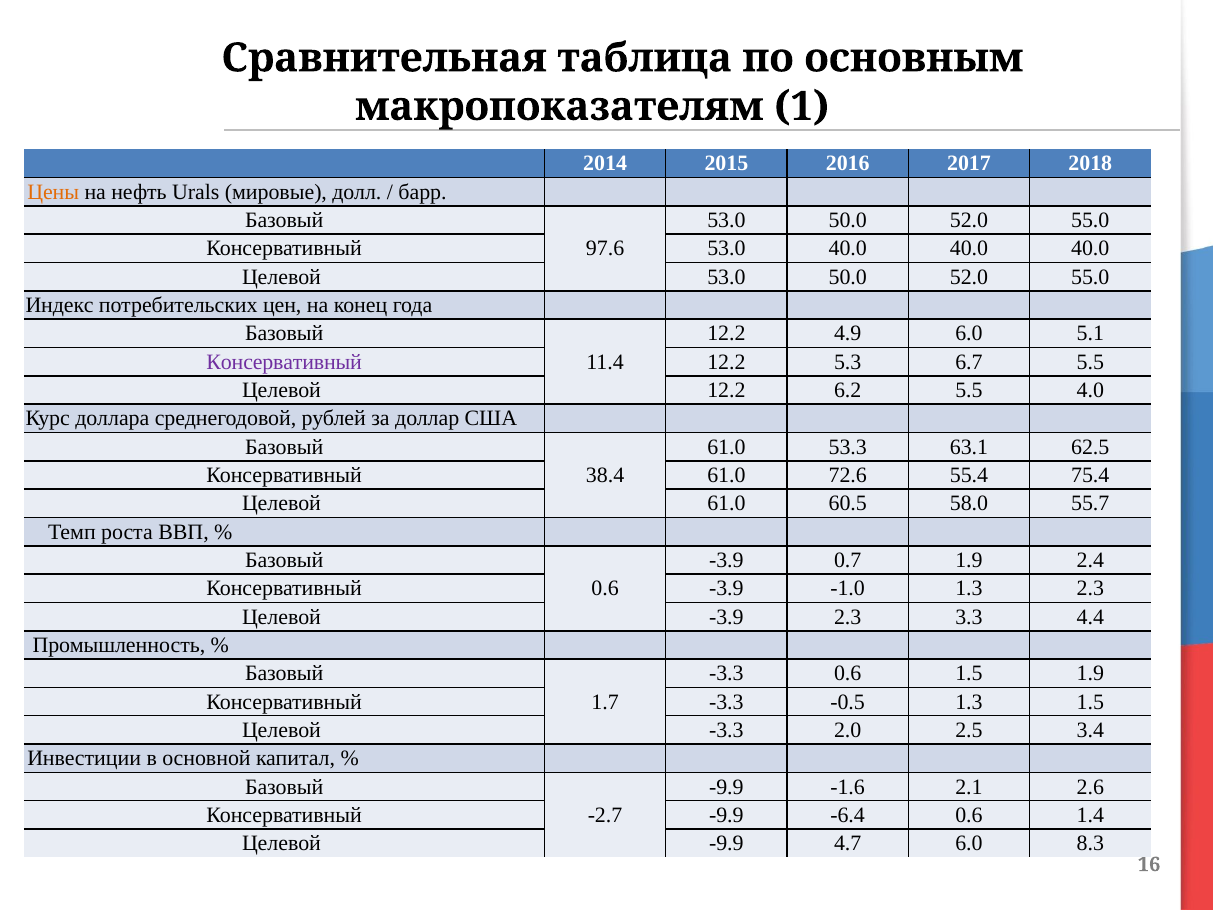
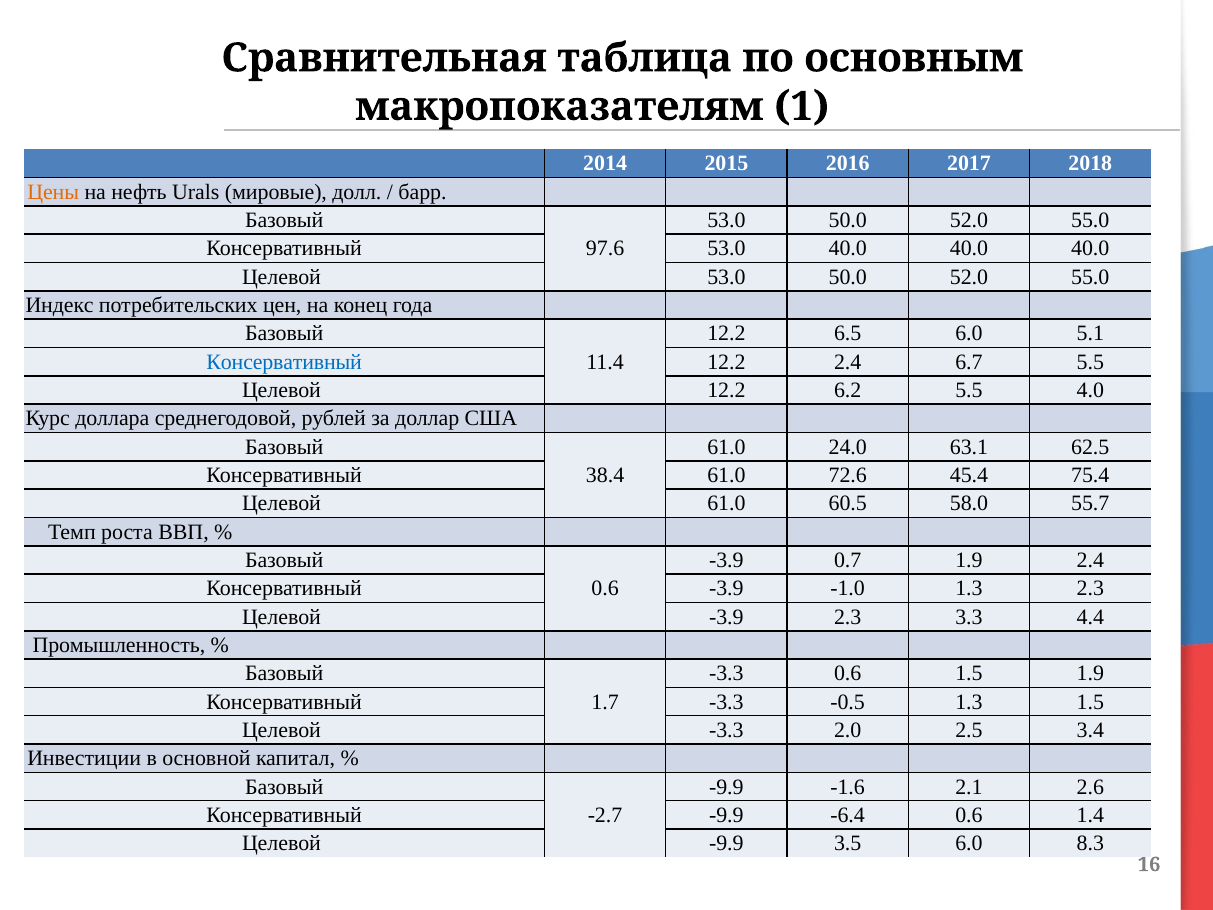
4.9: 4.9 -> 6.5
Консервативный at (284, 362) colour: purple -> blue
12.2 5.3: 5.3 -> 2.4
53.3: 53.3 -> 24.0
55.4: 55.4 -> 45.4
4.7: 4.7 -> 3.5
